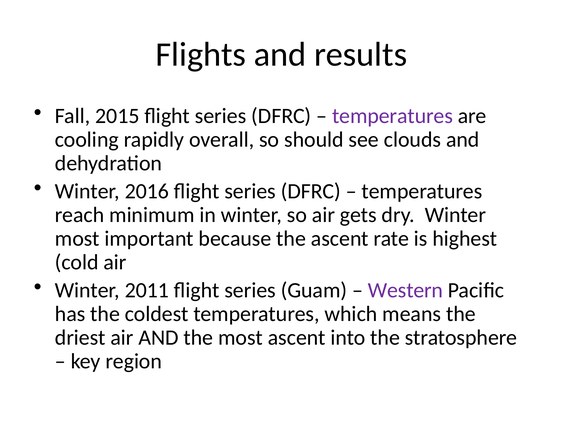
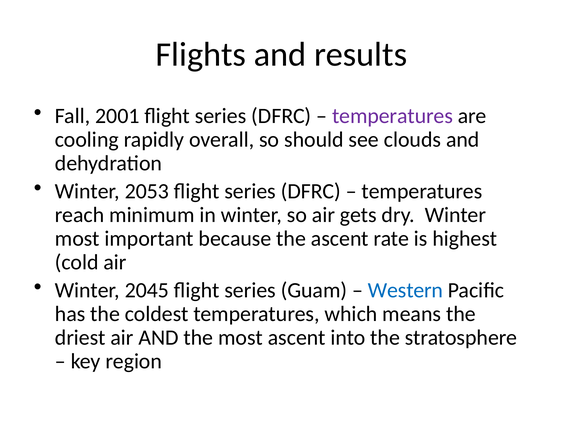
2015: 2015 -> 2001
2016: 2016 -> 2053
2011: 2011 -> 2045
Western colour: purple -> blue
